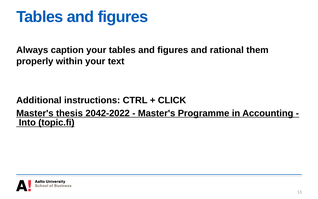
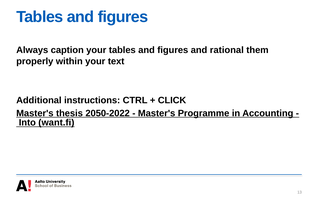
2042-2022: 2042-2022 -> 2050-2022
topic.fi: topic.fi -> want.fi
